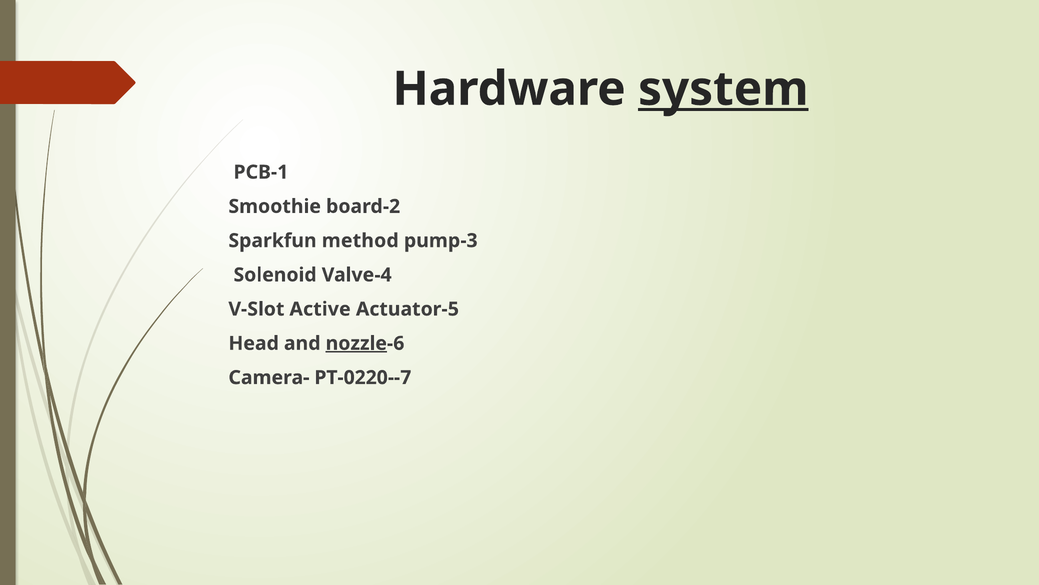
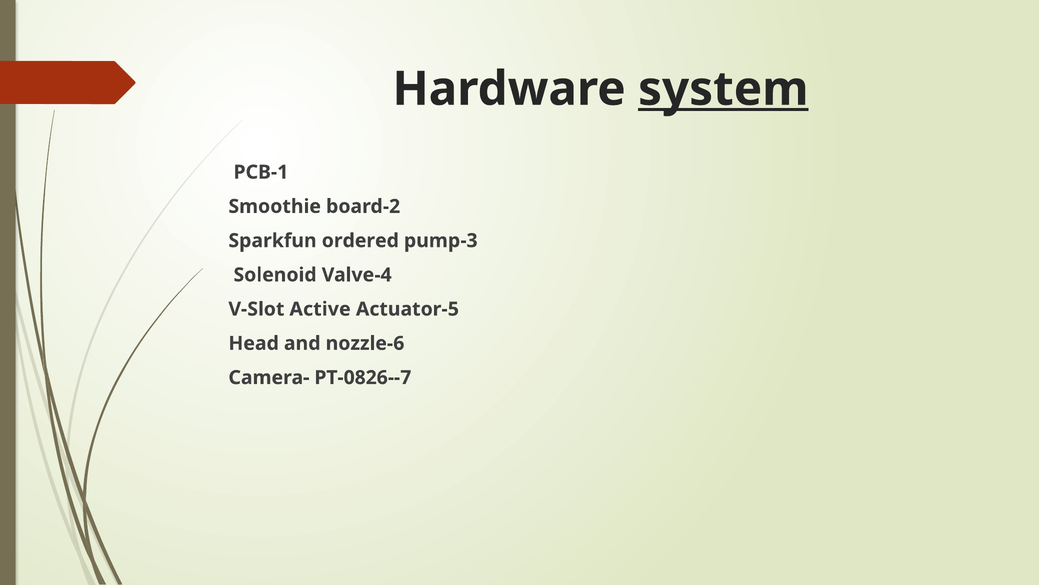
method: method -> ordered
nozzle underline: present -> none
PT-0220: PT-0220 -> PT-0826
